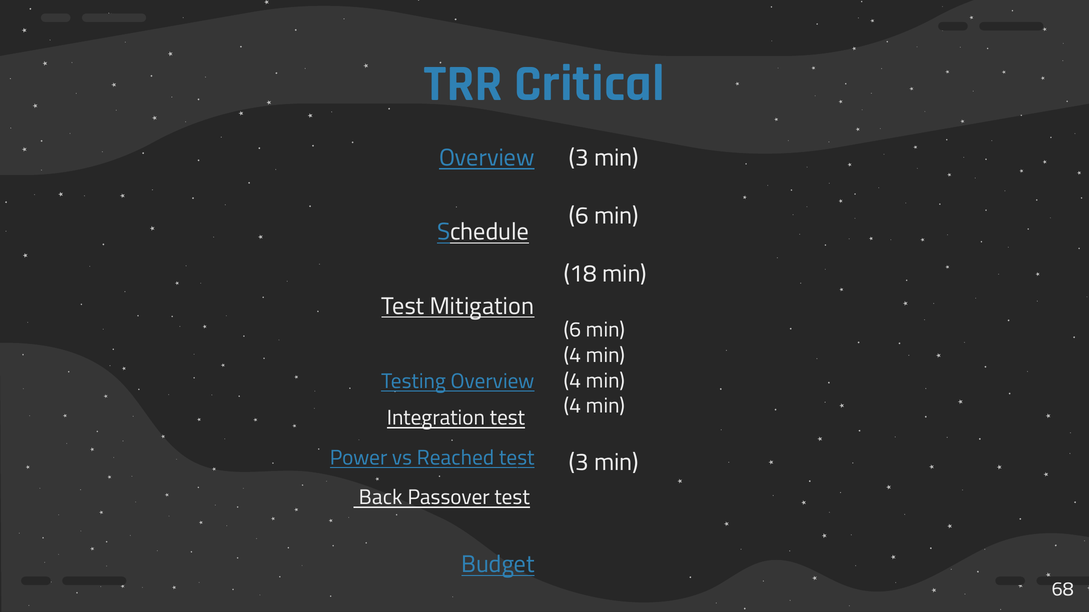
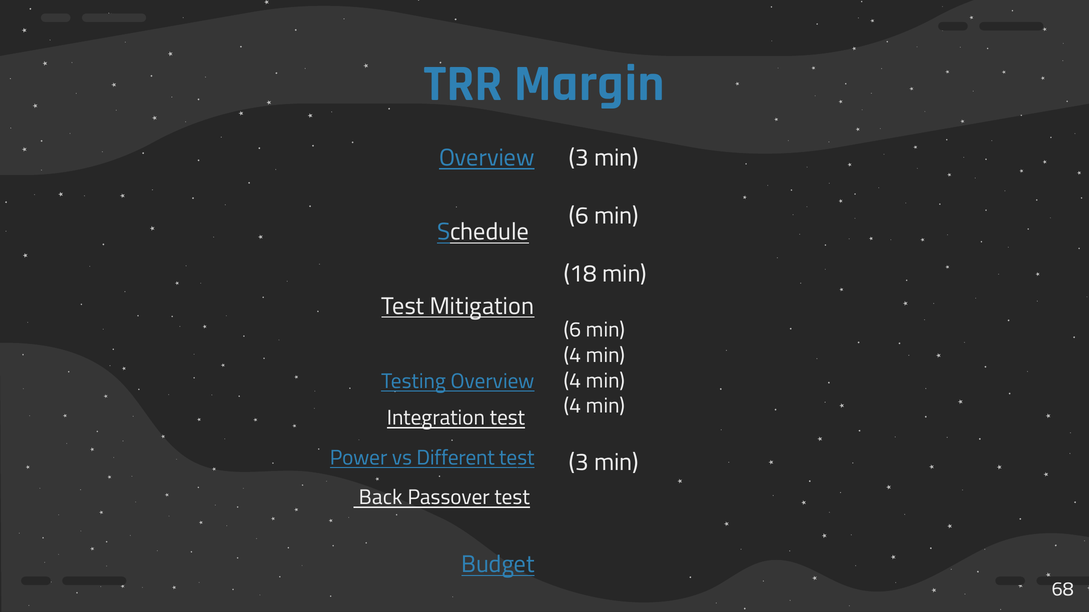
Critical: Critical -> Margin
Reached: Reached -> Different
